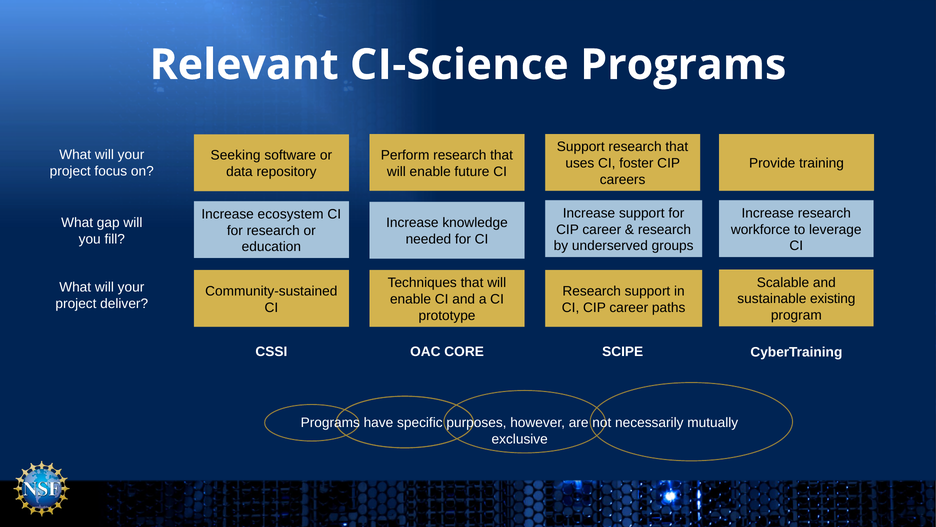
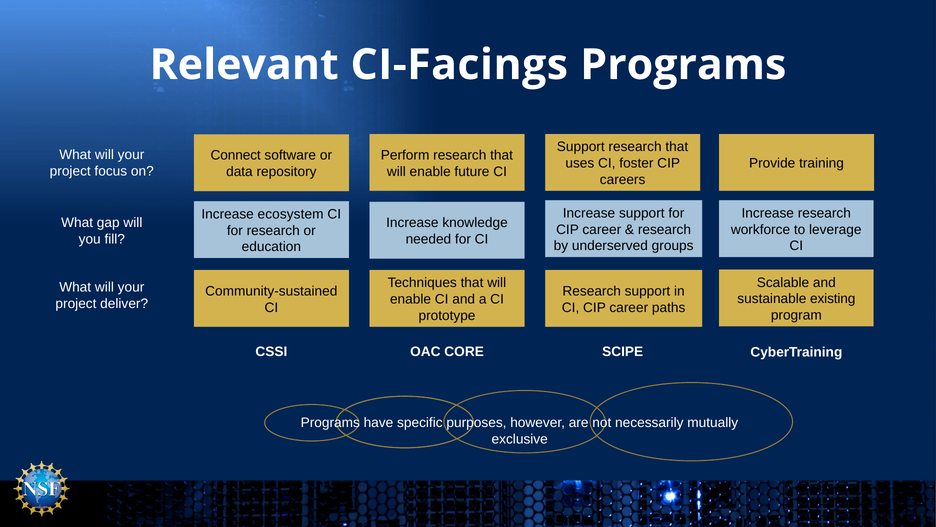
CI-Science: CI-Science -> CI-Facings
Seeking: Seeking -> Connect
